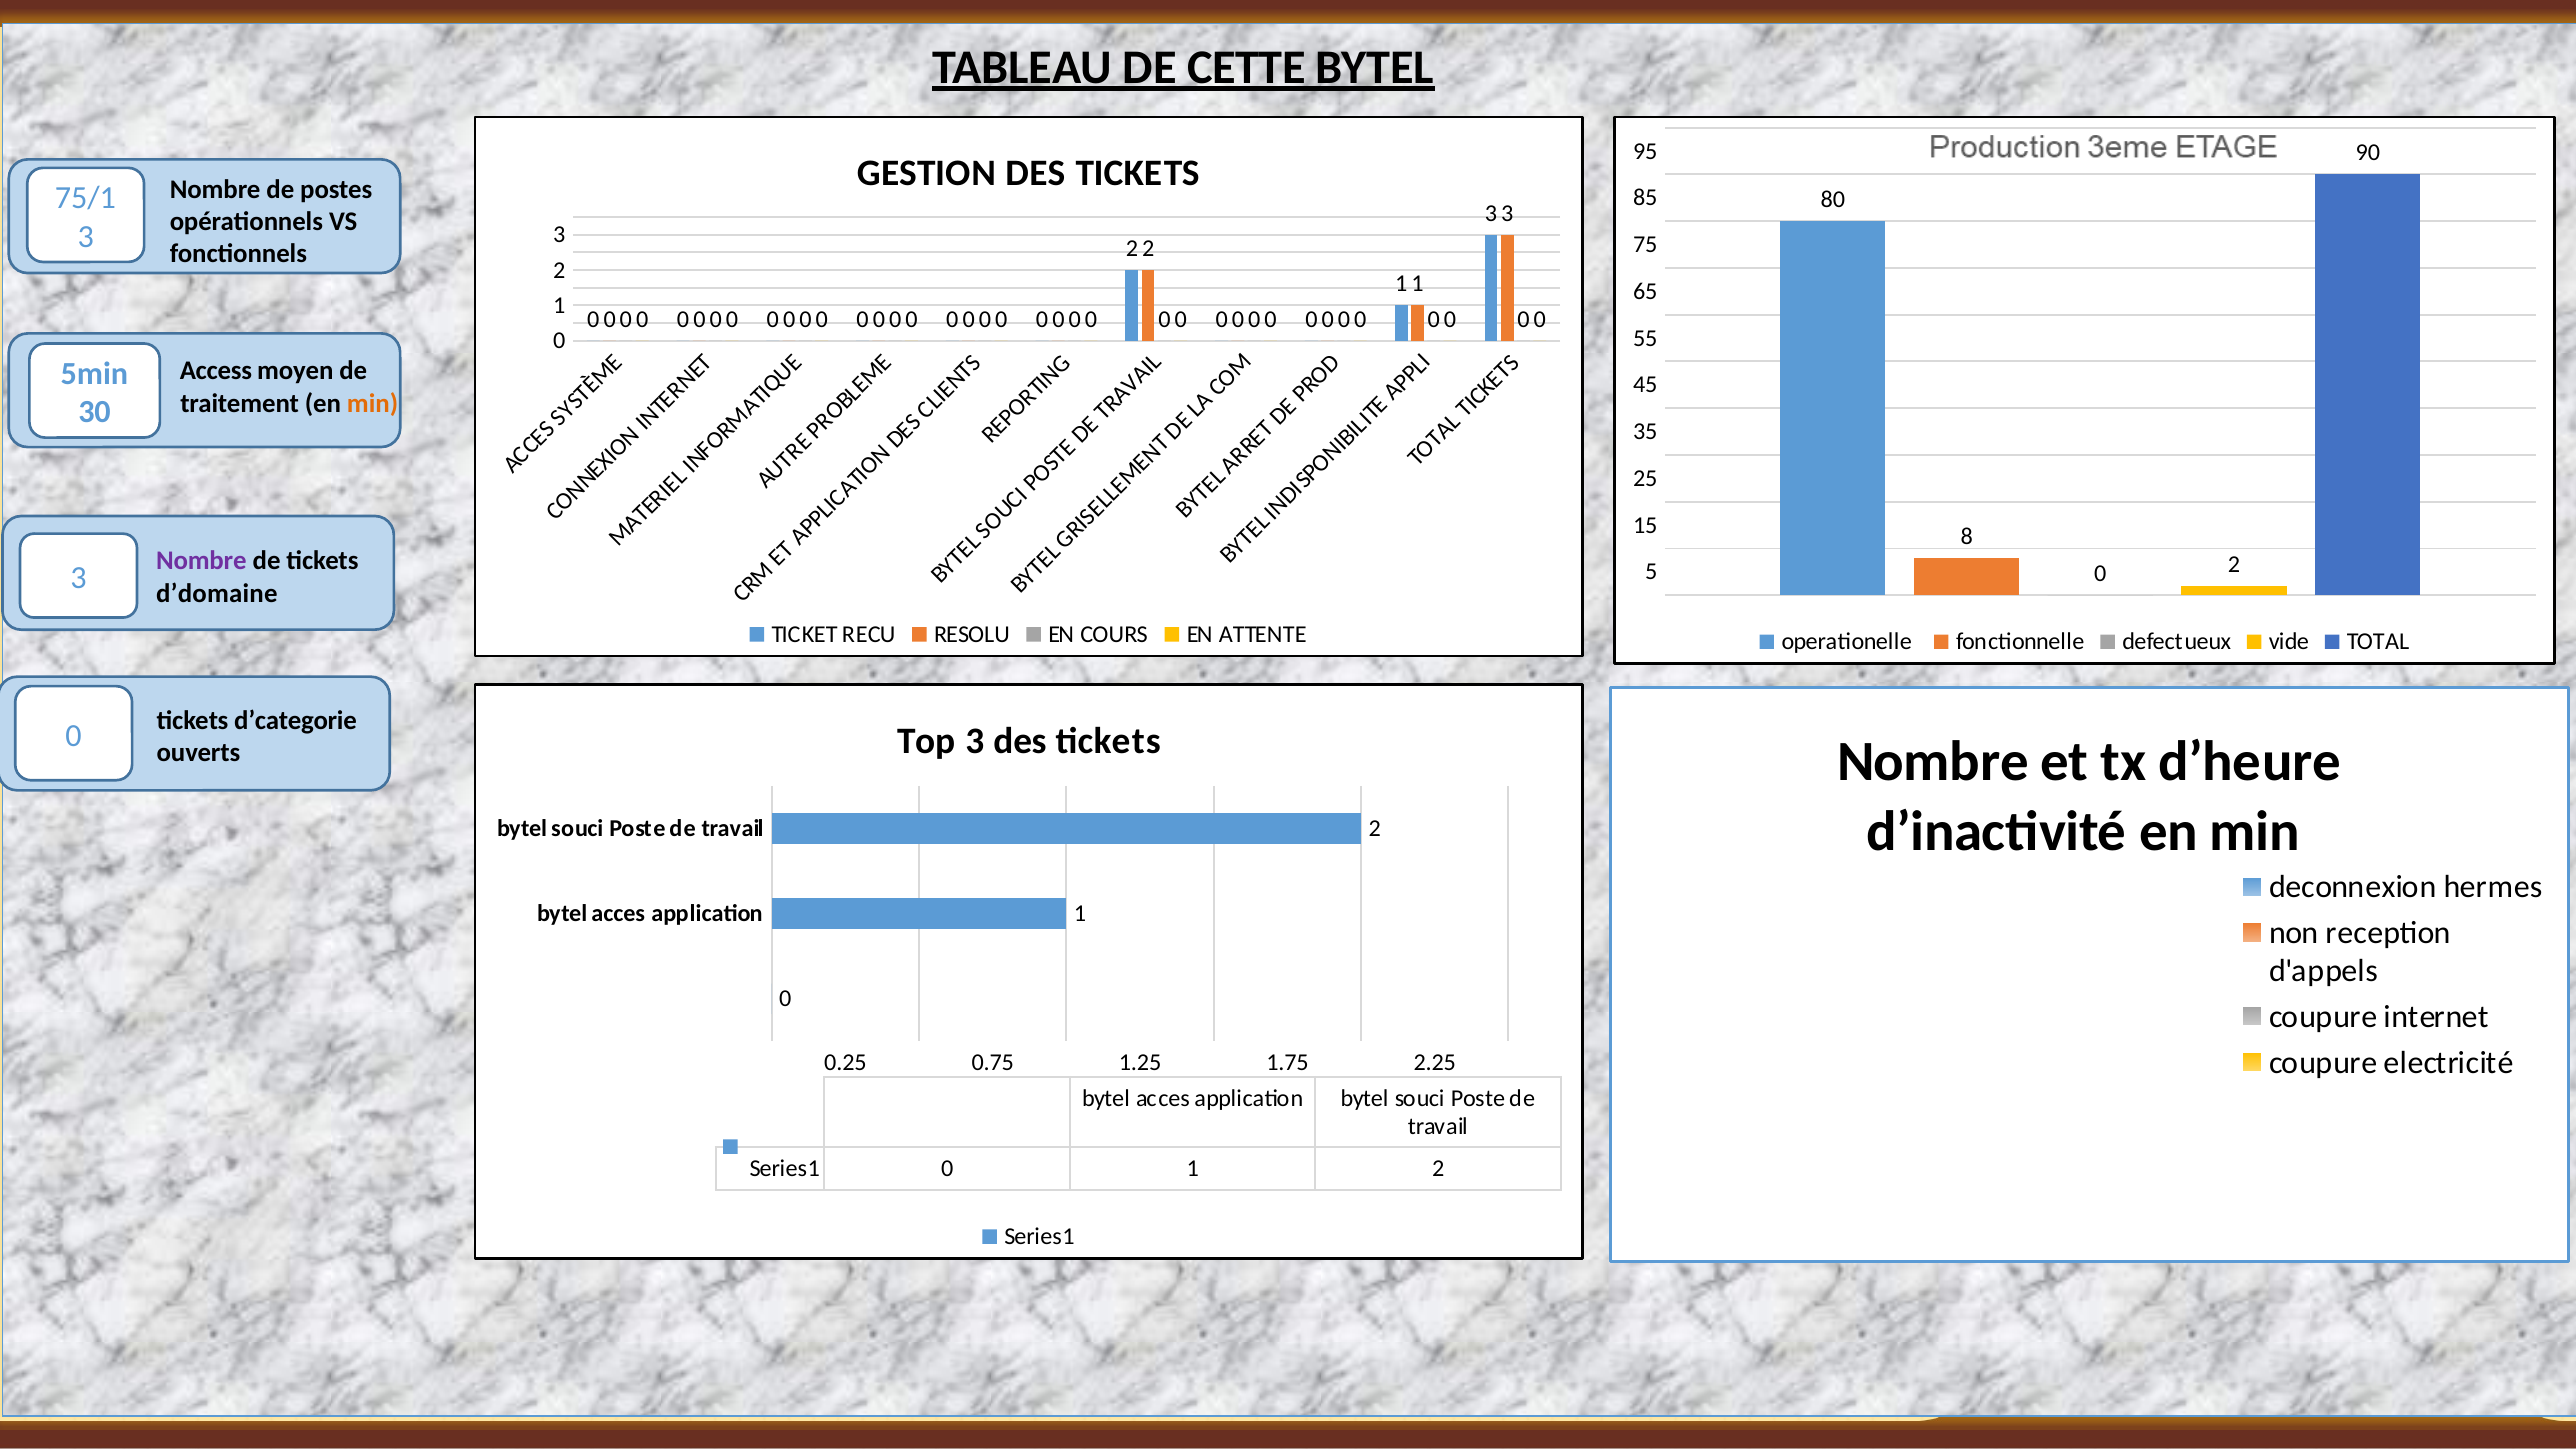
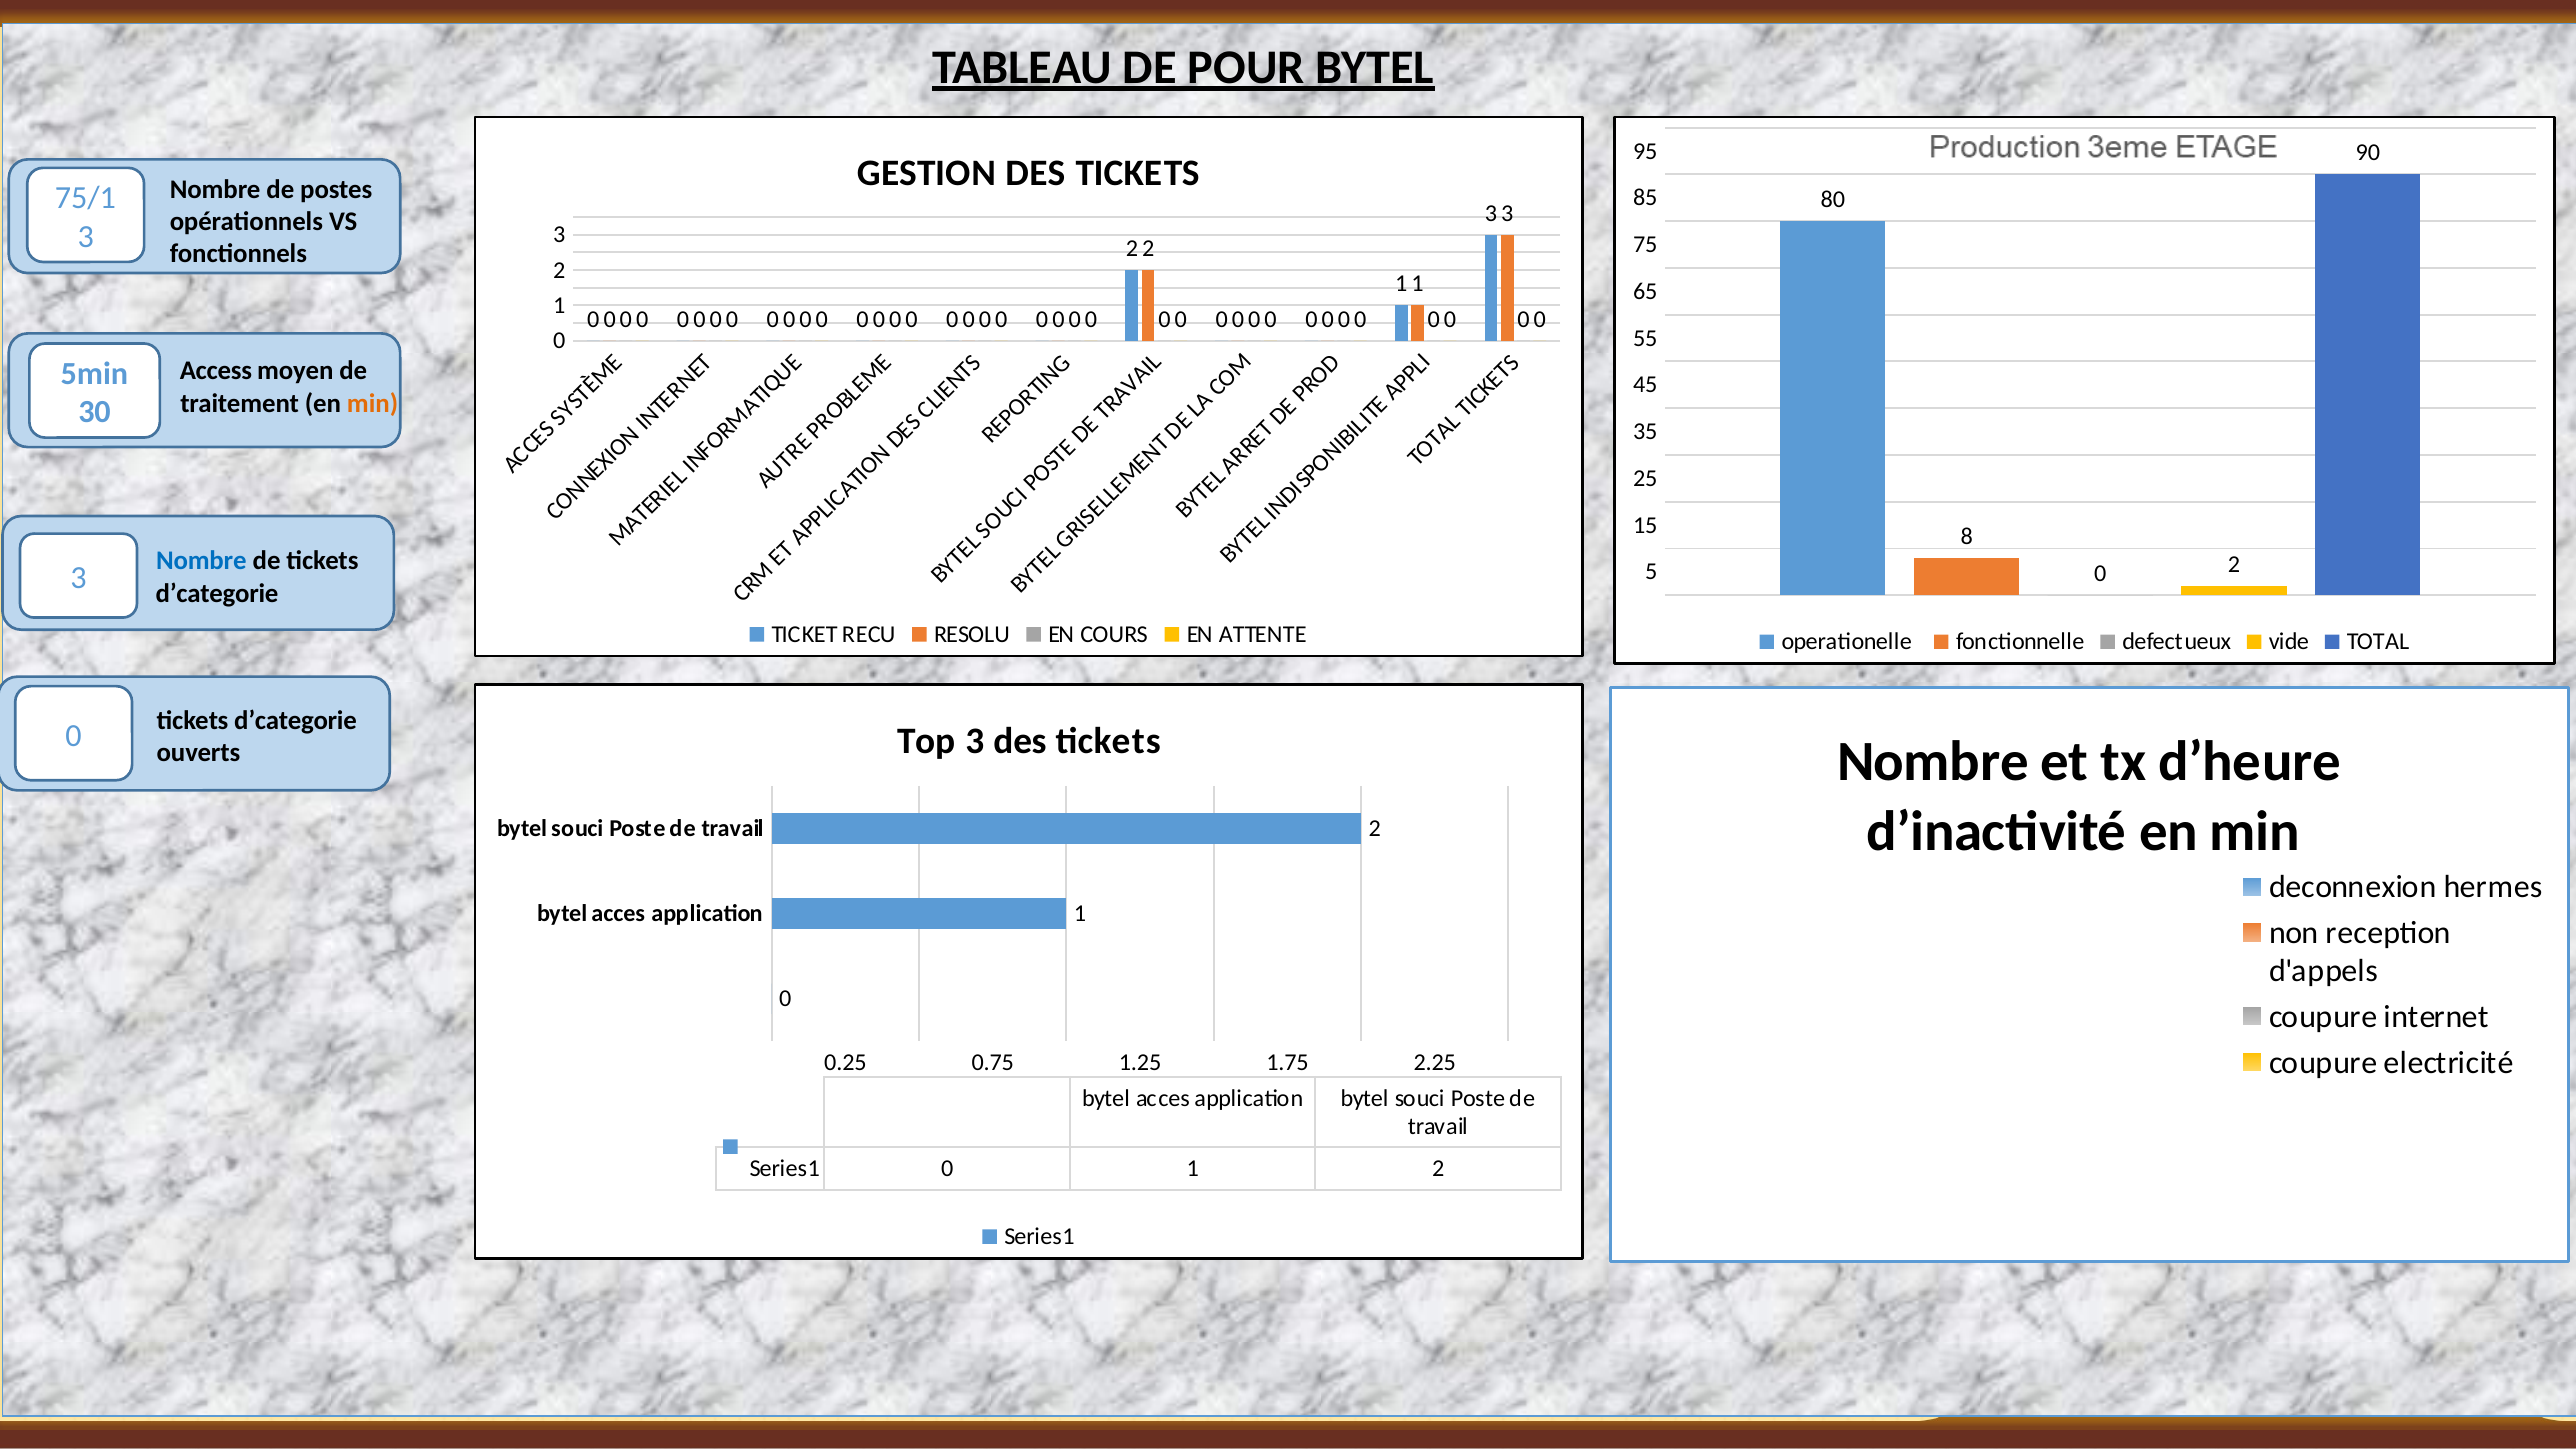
CETTE: CETTE -> POUR
Nombre at (201, 561) colour: purple -> blue
d’domaine at (217, 593): d’domaine -> d’categorie
